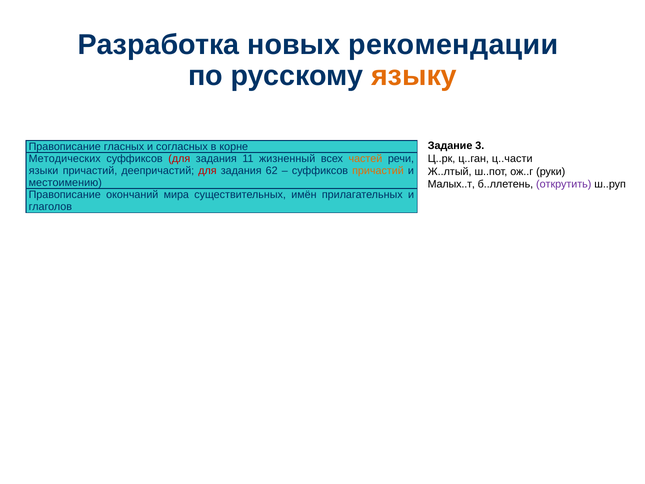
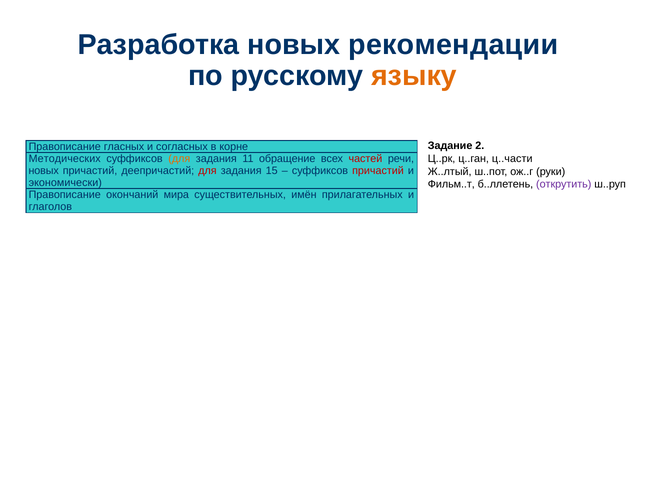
3: 3 -> 2
для at (179, 159) colour: red -> orange
жизненный: жизненный -> обращение
частей colour: orange -> red
языки at (44, 171): языки -> новых
62: 62 -> 15
причастий at (378, 171) colour: orange -> red
местоимению: местоимению -> экономически
Малых..т: Малых..т -> Фильм..т
